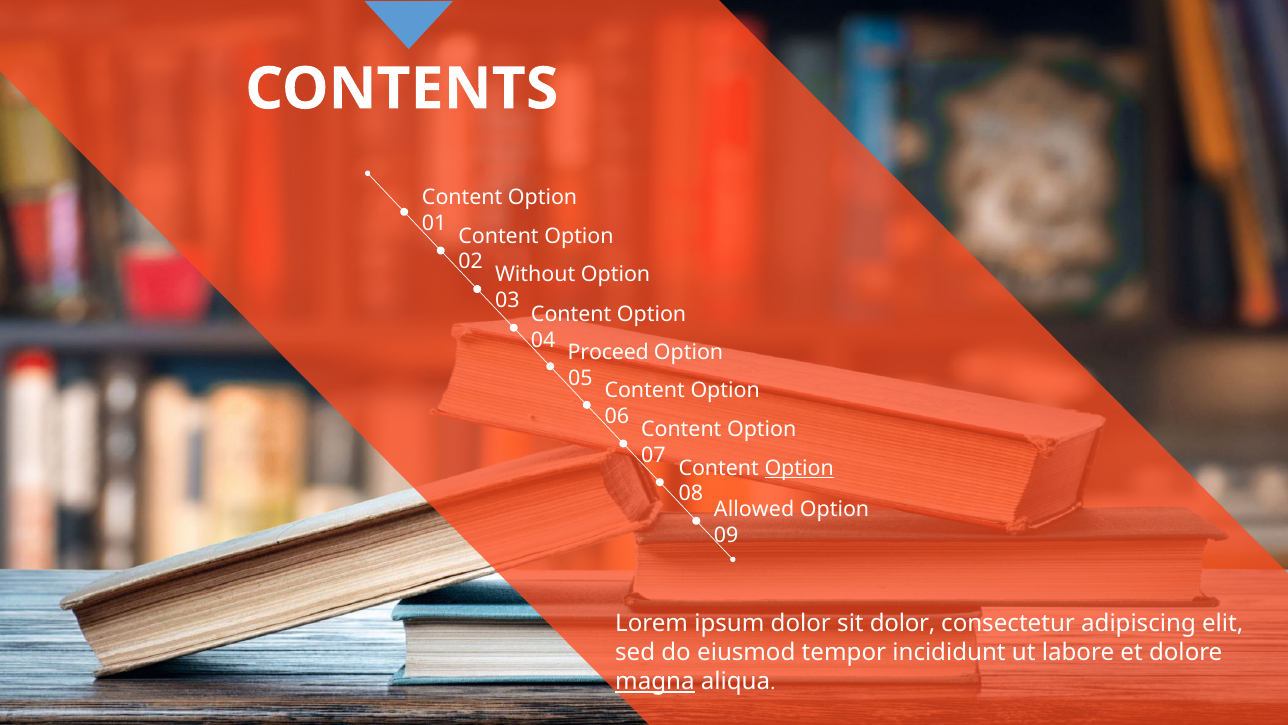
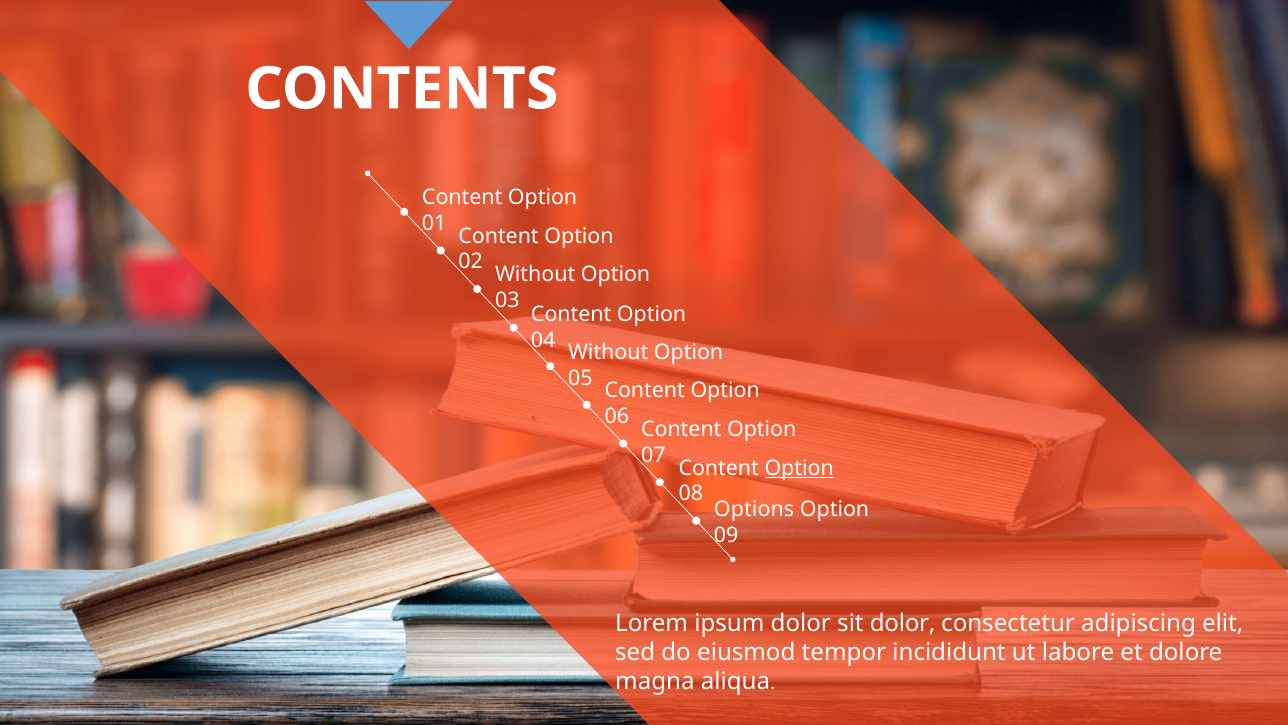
Proceed at (608, 352): Proceed -> Without
Allowed: Allowed -> Options
magna underline: present -> none
